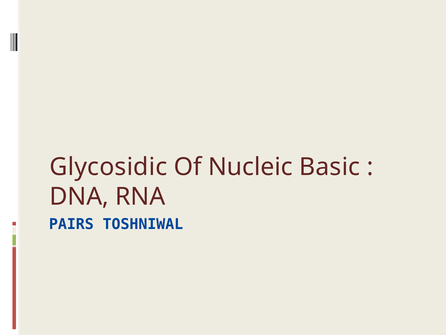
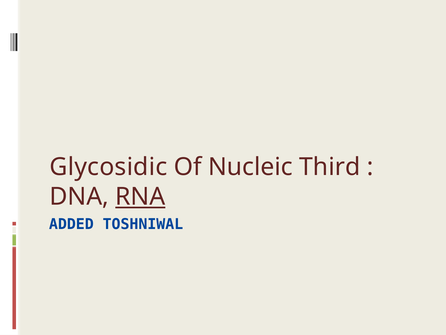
Basic: Basic -> Third
RNA underline: none -> present
PAIRS: PAIRS -> ADDED
